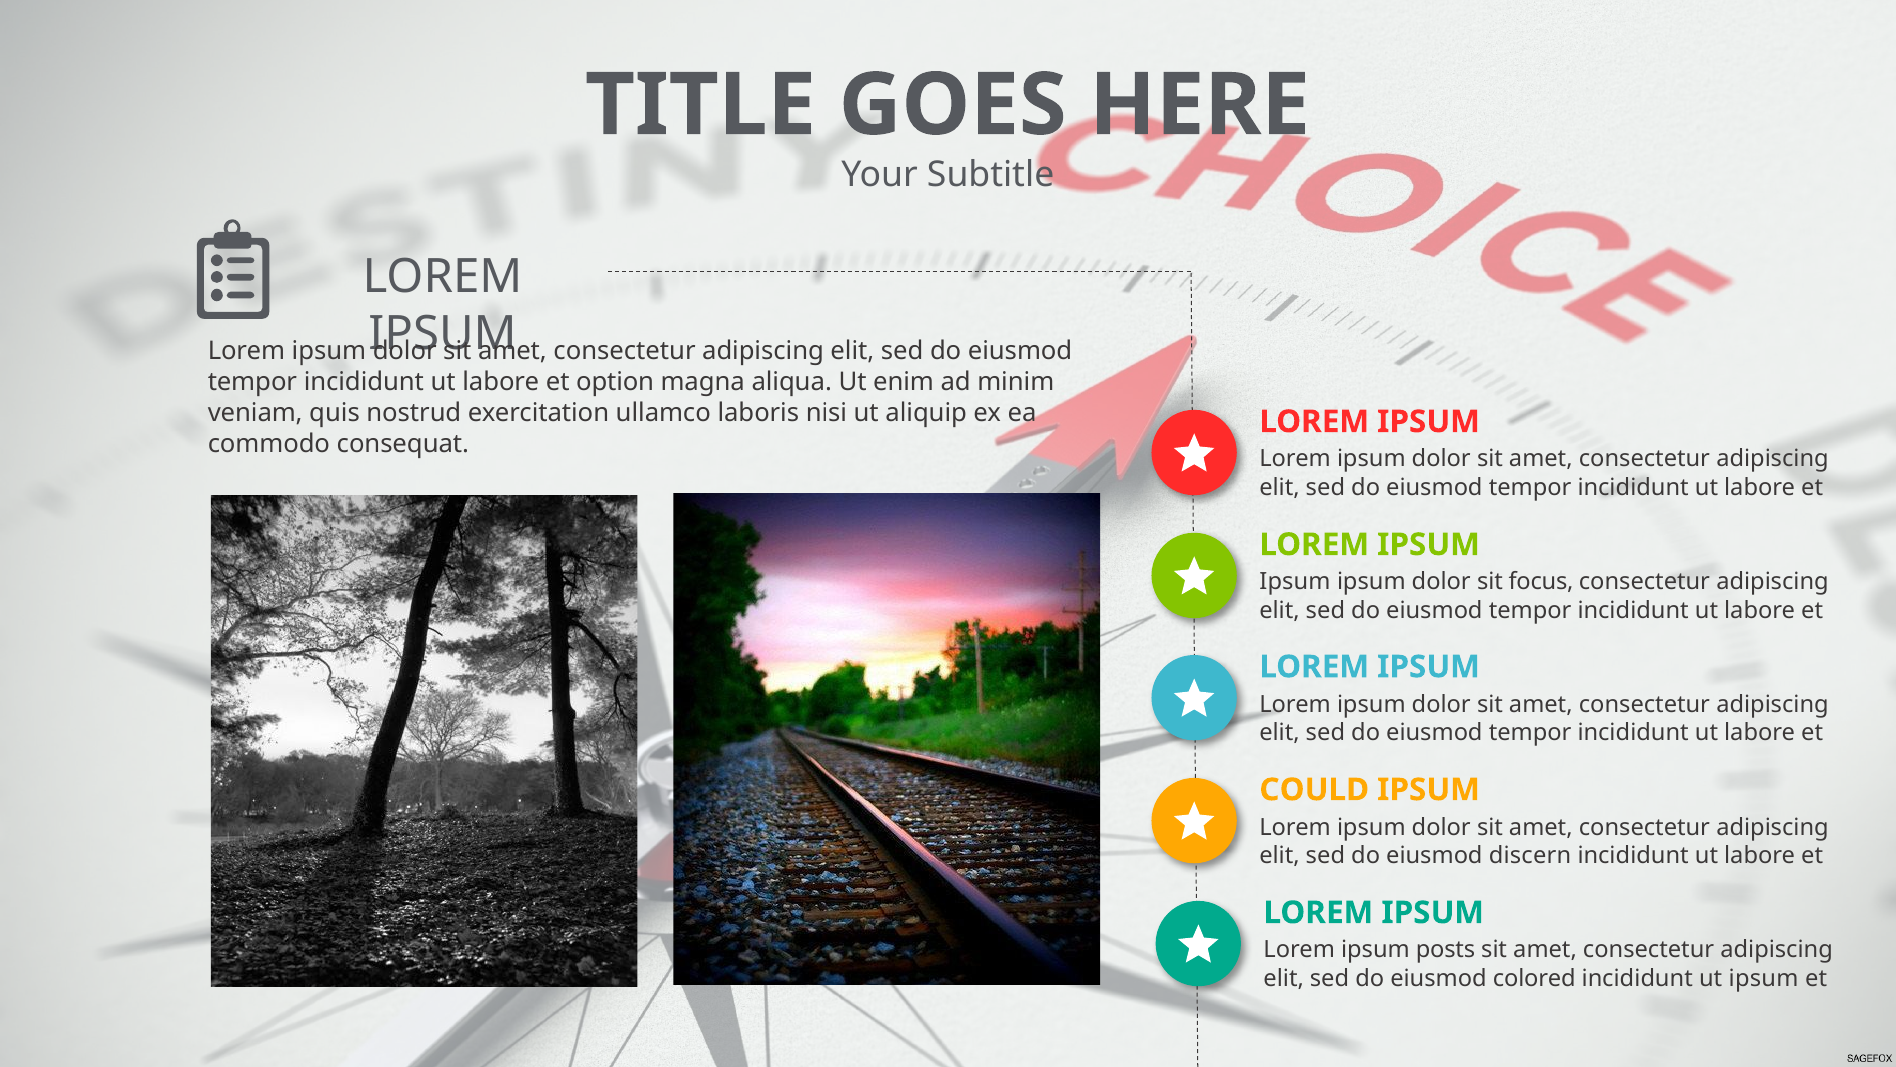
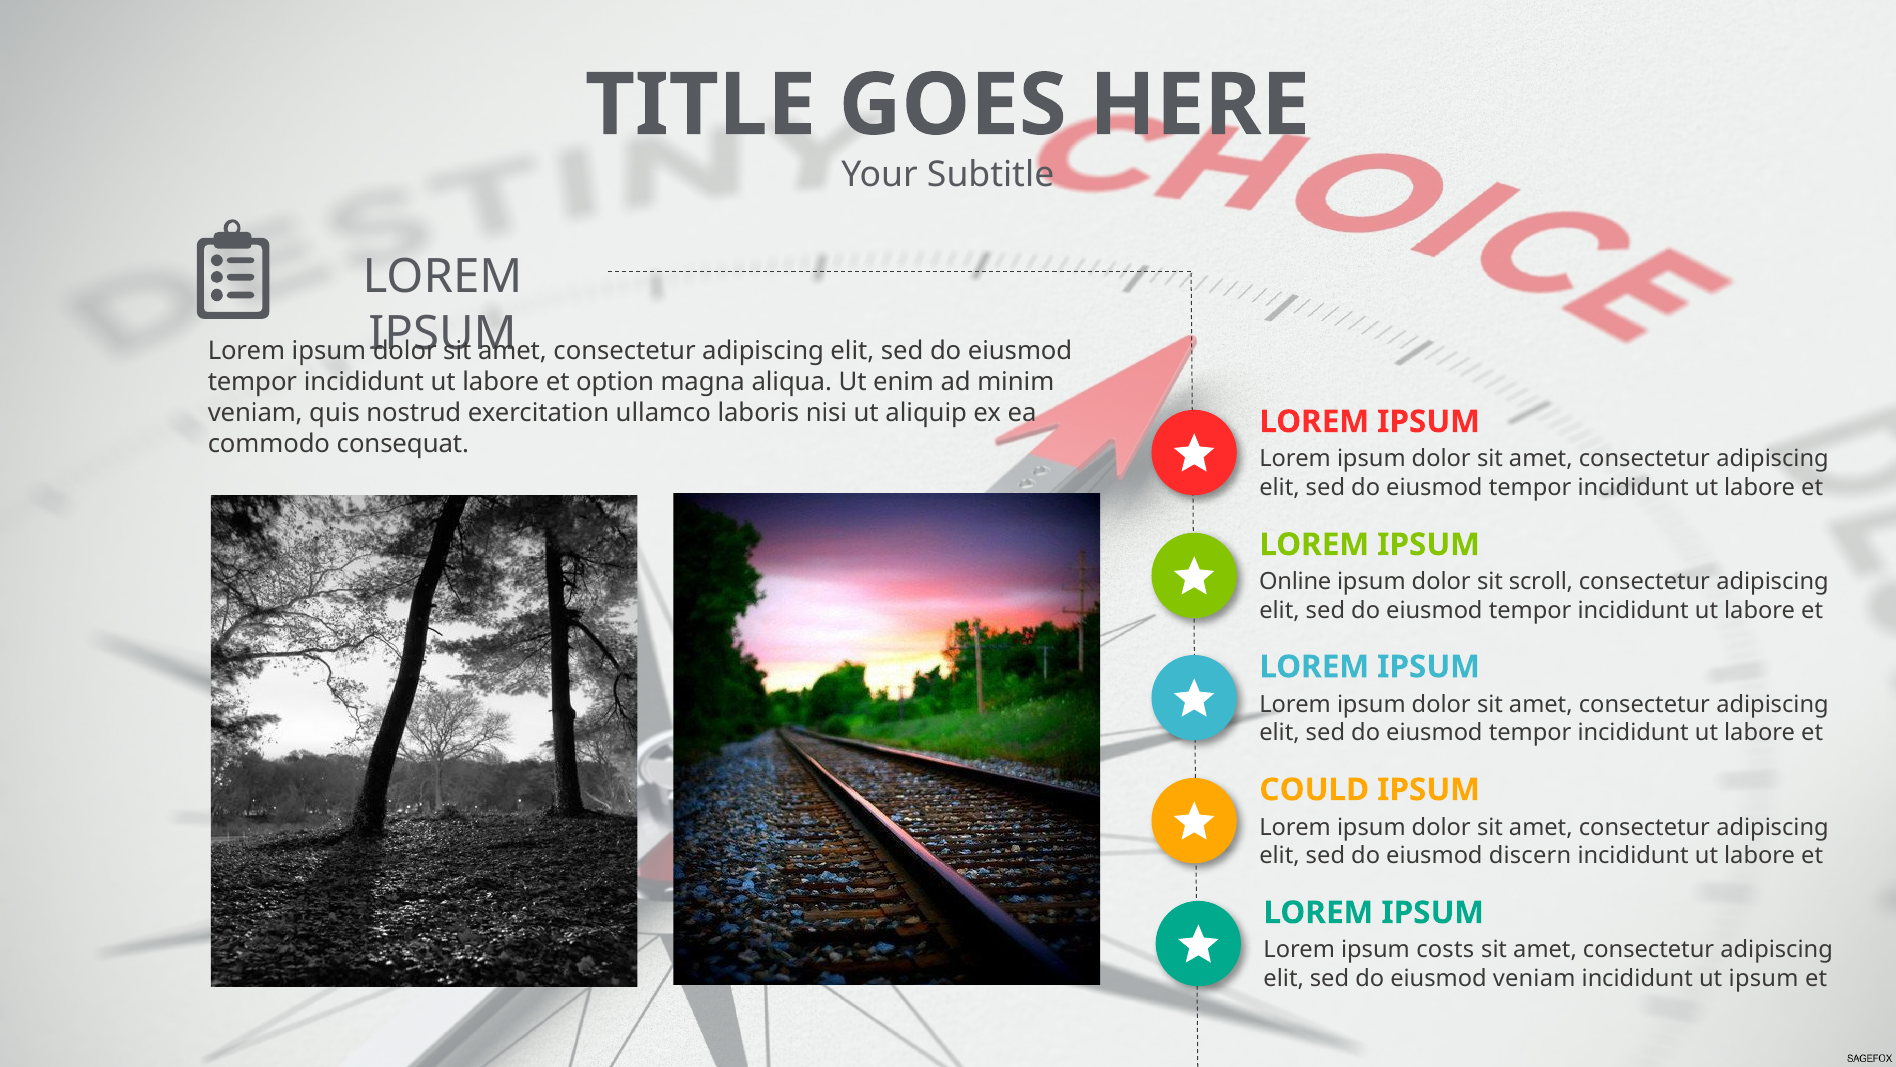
Ipsum at (1295, 582): Ipsum -> Online
focus: focus -> scroll
posts: posts -> costs
eiusmod colored: colored -> veniam
